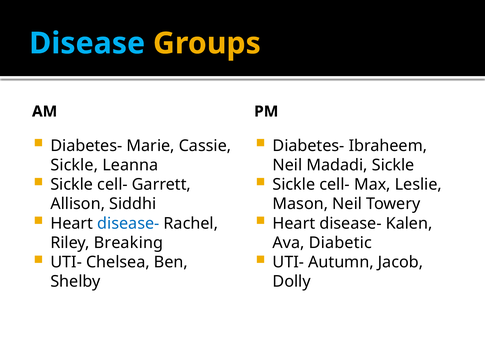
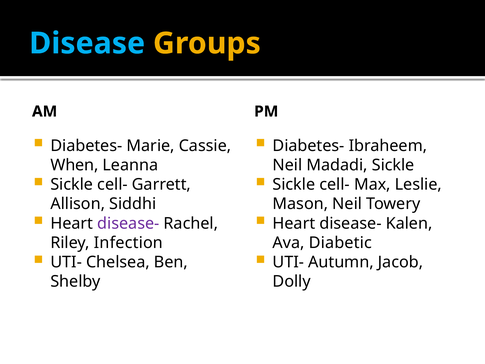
Sickle at (74, 165): Sickle -> When
disease- at (128, 223) colour: blue -> purple
Breaking: Breaking -> Infection
